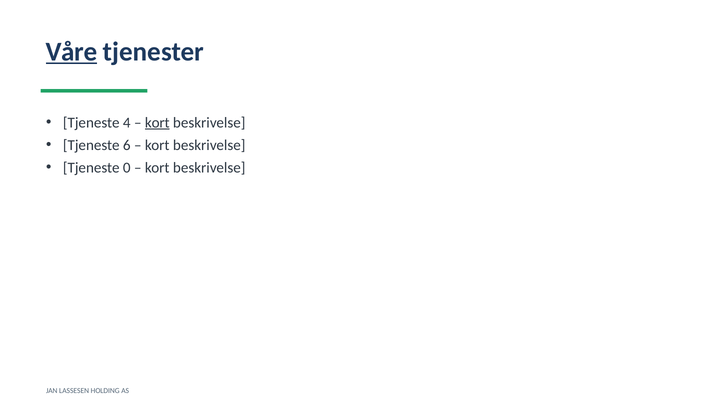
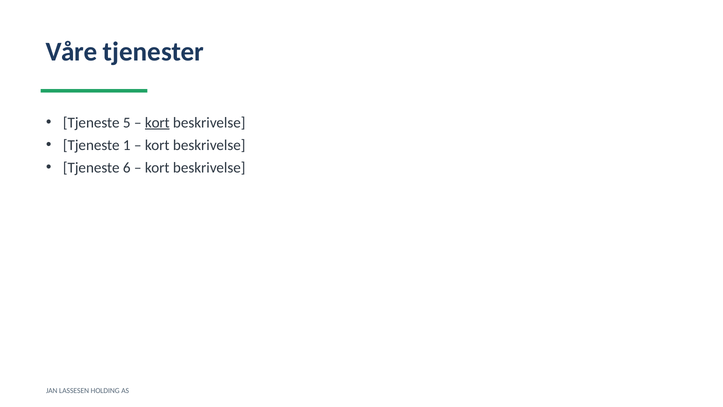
Våre underline: present -> none
4: 4 -> 5
6: 6 -> 1
0: 0 -> 6
